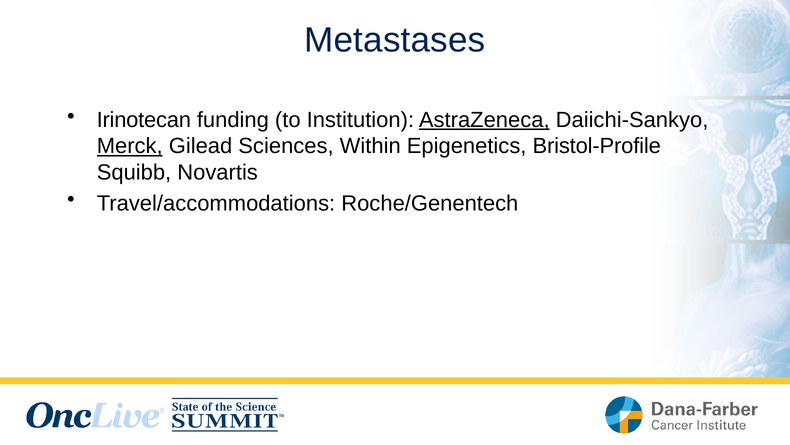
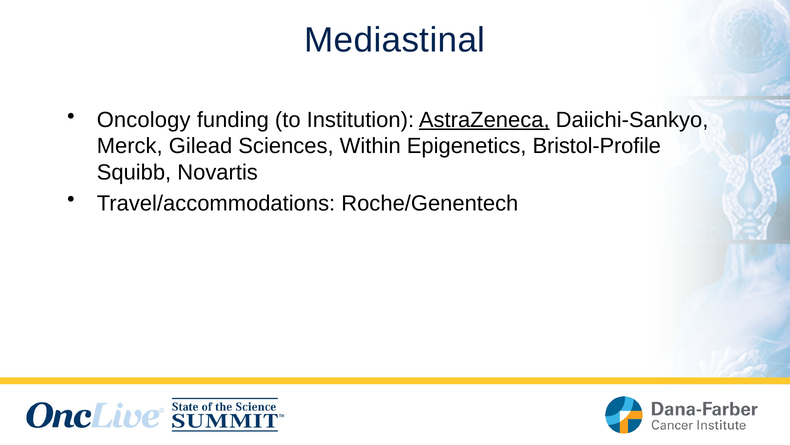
Metastases: Metastases -> Mediastinal
Irinotecan: Irinotecan -> Oncology
Merck underline: present -> none
